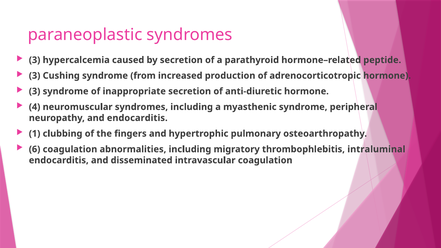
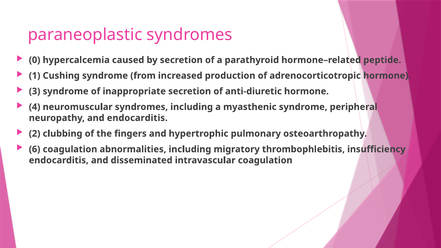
3 at (35, 60): 3 -> 0
3 at (35, 76): 3 -> 1
1: 1 -> 2
intraluminal: intraluminal -> insufficiency
